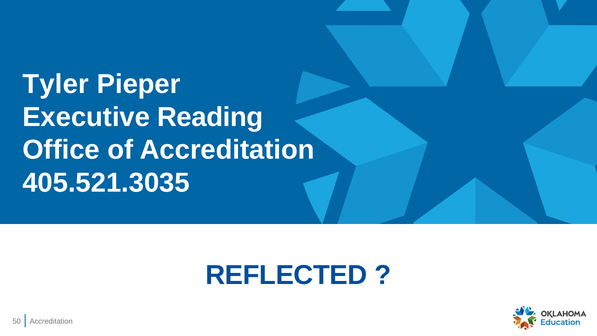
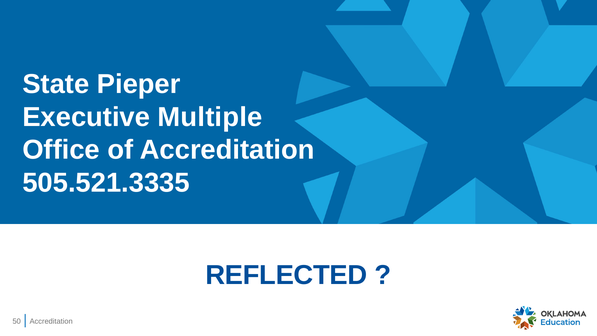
Tyler: Tyler -> State
Reading: Reading -> Multiple
405.521.3035: 405.521.3035 -> 505.521.3335
